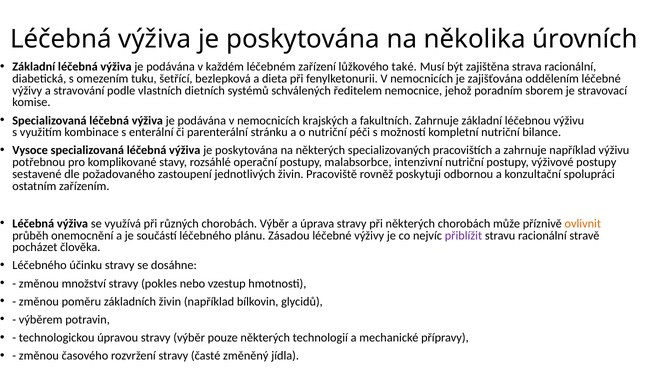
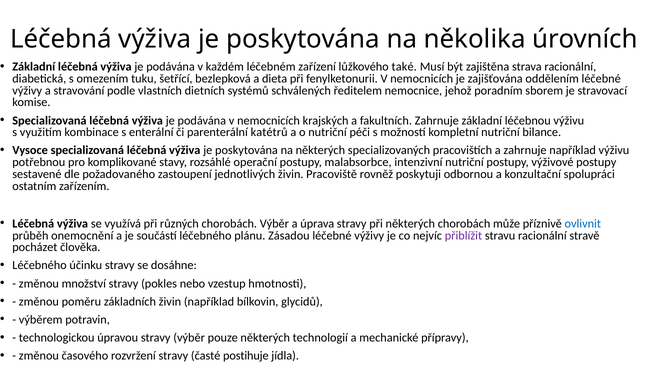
stránku: stránku -> katétrů
ovlivnit colour: orange -> blue
změněný: změněný -> postihuje
